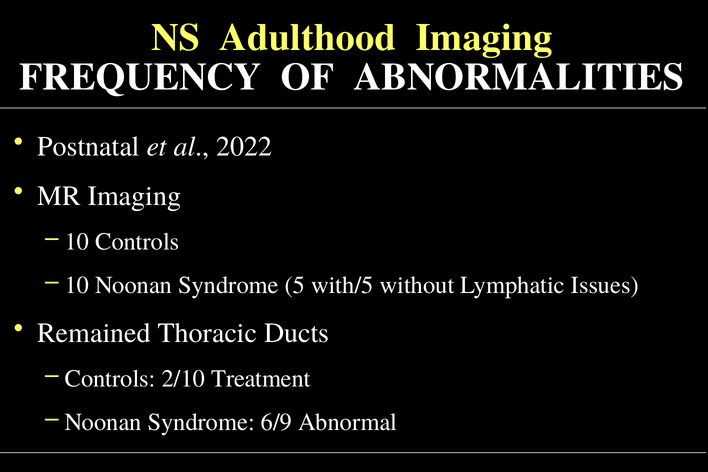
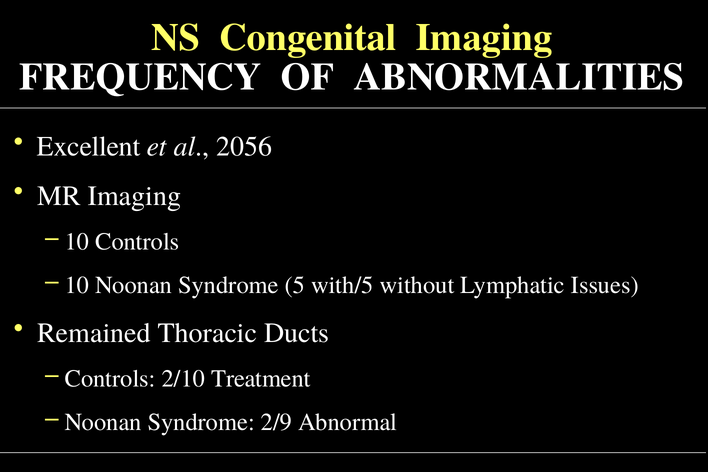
Adulthood: Adulthood -> Congenital
Postnatal: Postnatal -> Excellent
2022: 2022 -> 2056
6/9: 6/9 -> 2/9
